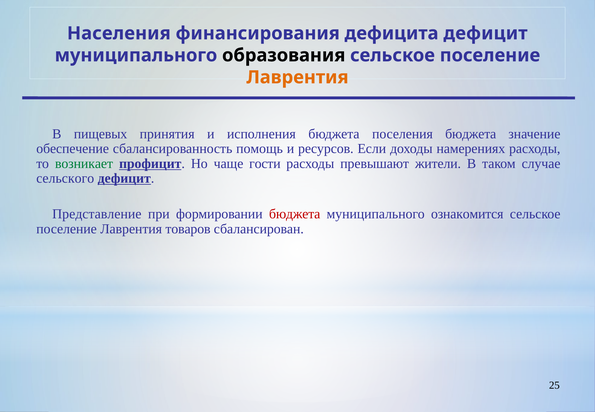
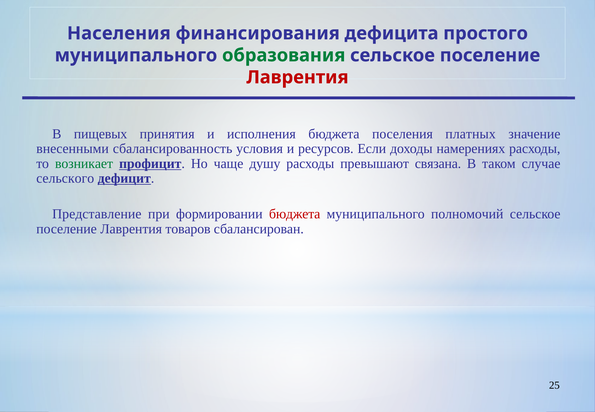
дефицита дефицит: дефицит -> простого
образования colour: black -> green
Лаврентия at (297, 77) colour: orange -> red
поселения бюджета: бюджета -> платных
обеспечение: обеспечение -> внесенными
помощь: помощь -> условия
гости: гости -> душу
жители: жители -> связана
ознакомится: ознакомится -> полномочий
